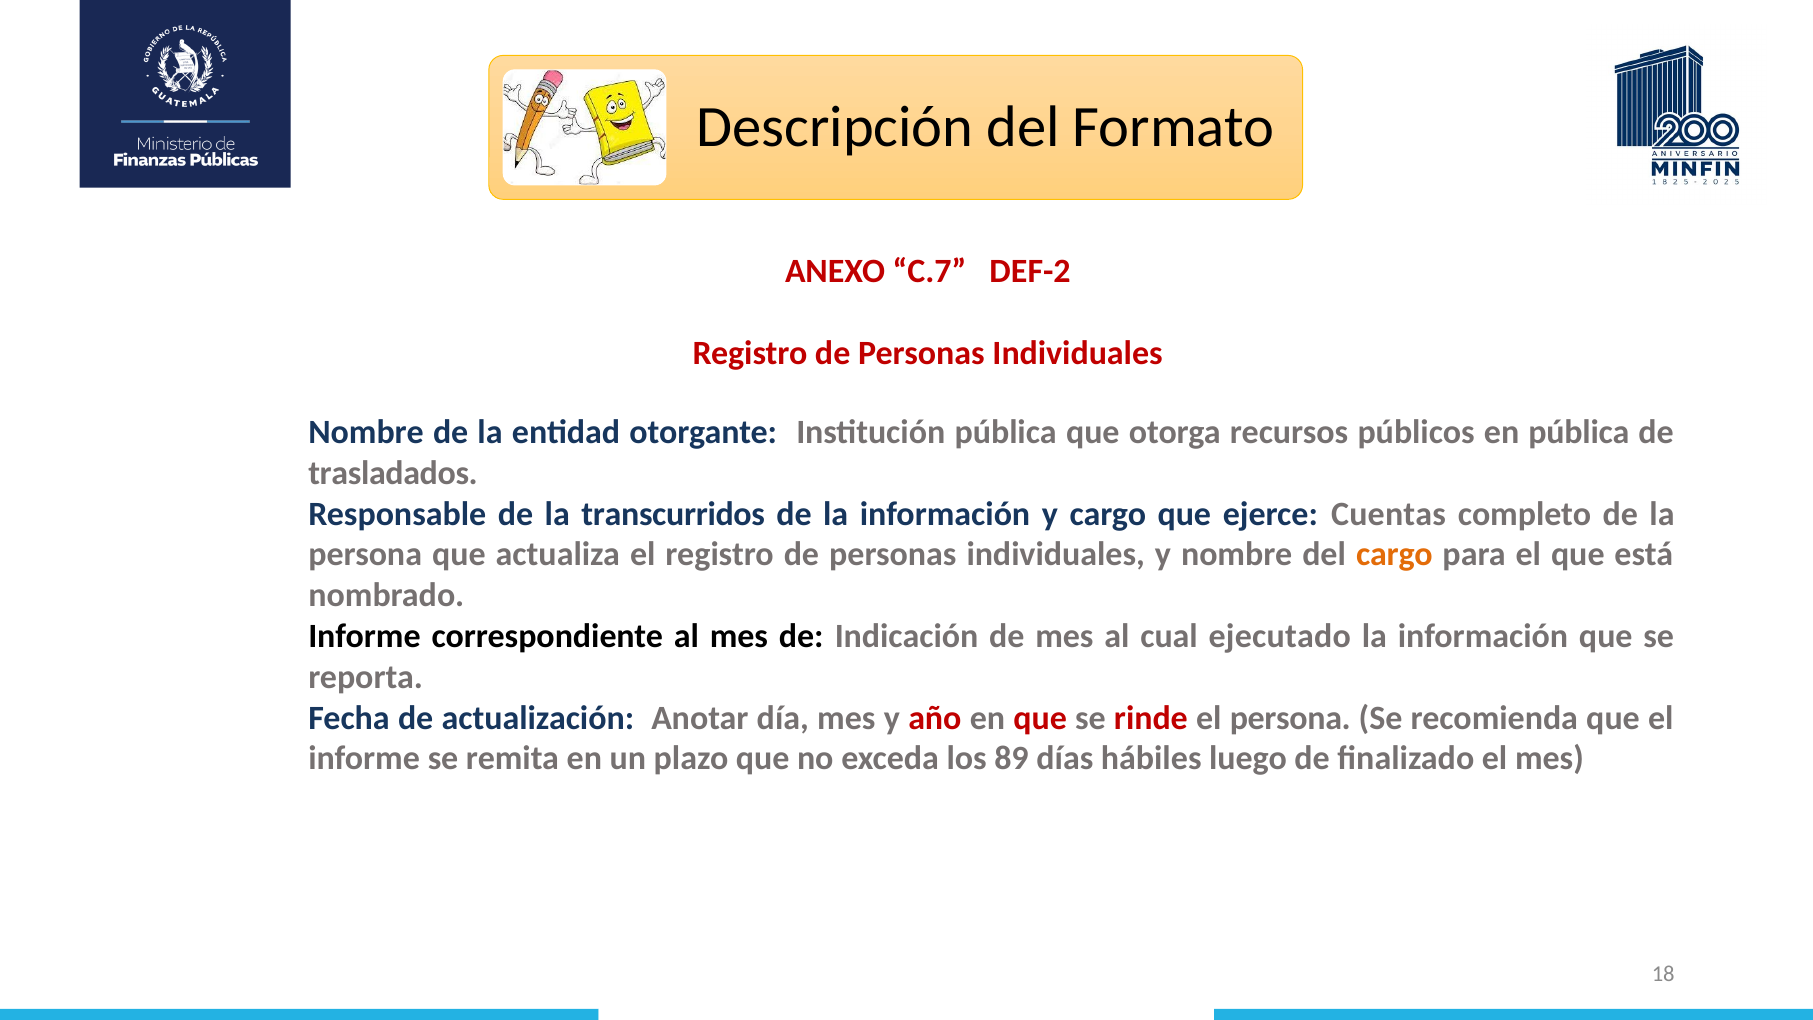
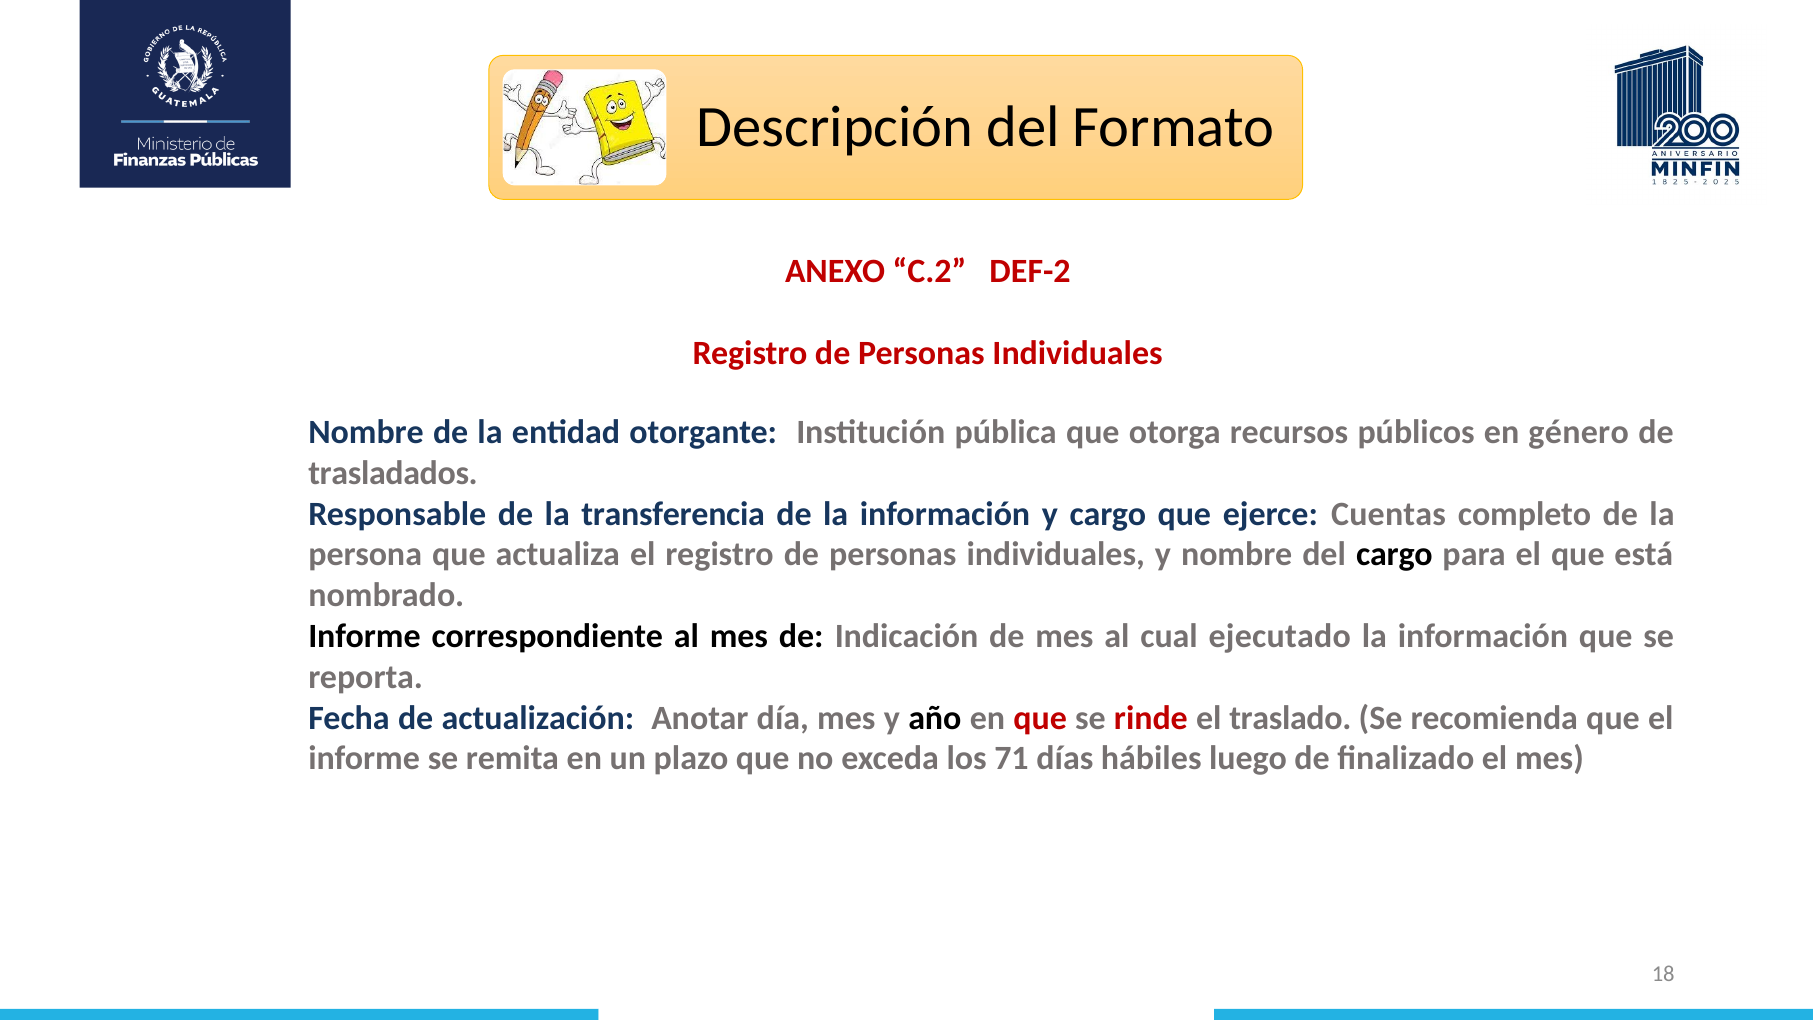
C.7: C.7 -> C.2
en pública: pública -> género
transcurridos: transcurridos -> transferencia
cargo at (1394, 555) colour: orange -> black
año colour: red -> black
el persona: persona -> traslado
89: 89 -> 71
